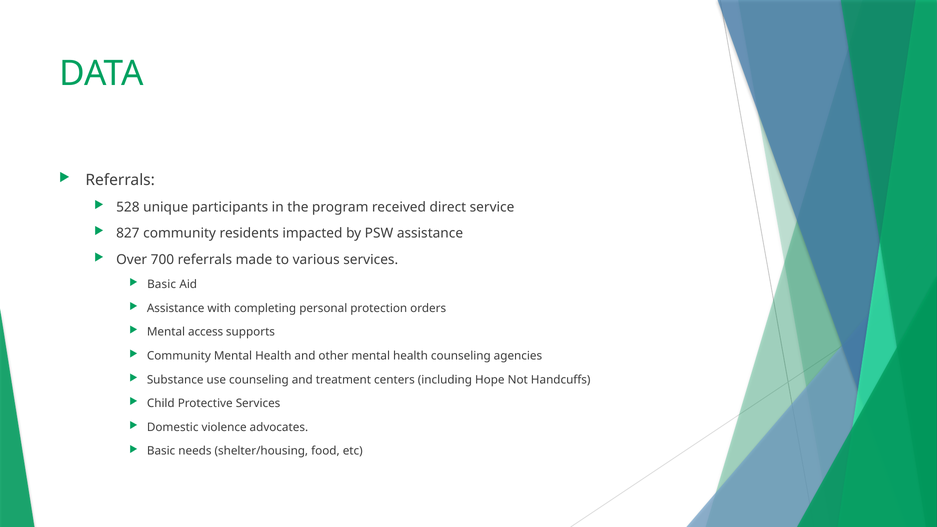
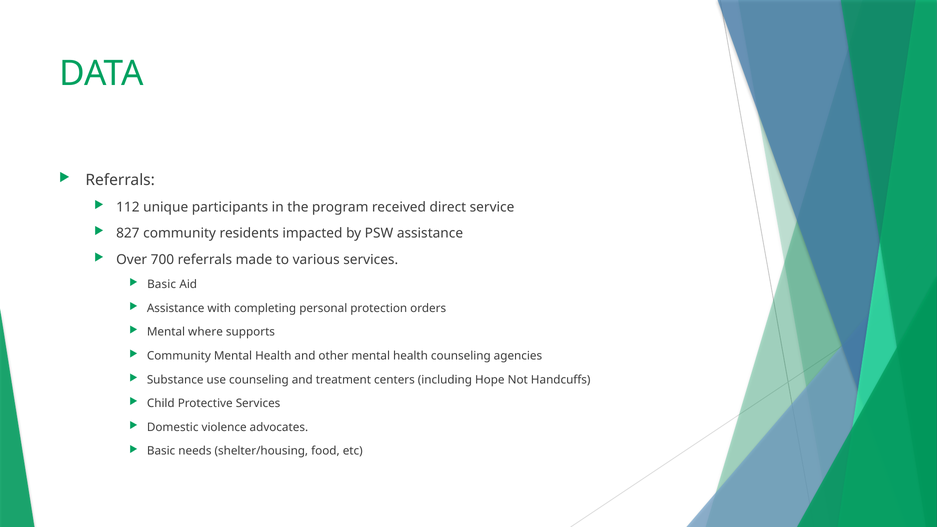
528: 528 -> 112
access: access -> where
